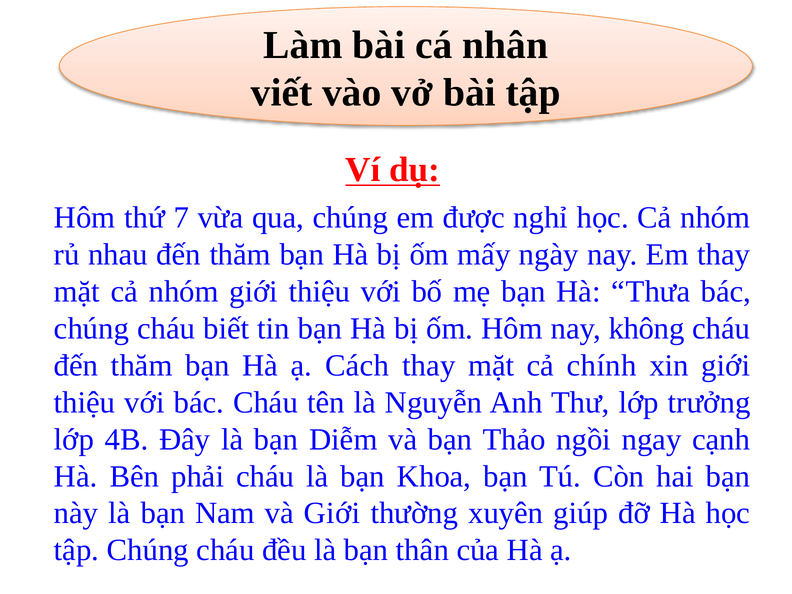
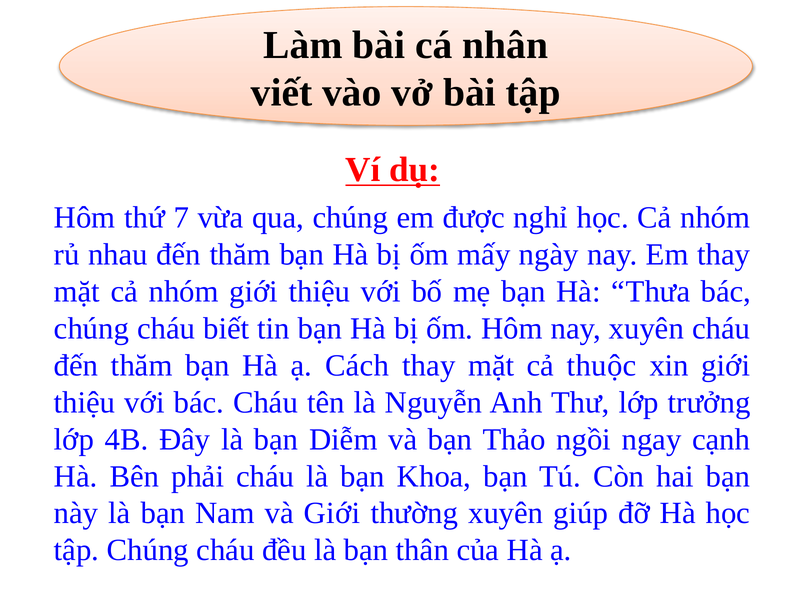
nay không: không -> xuyên
chính: chính -> thuộc
